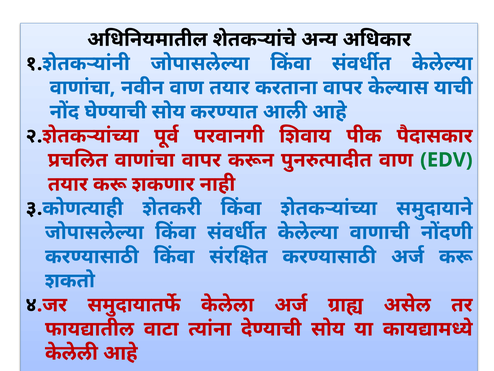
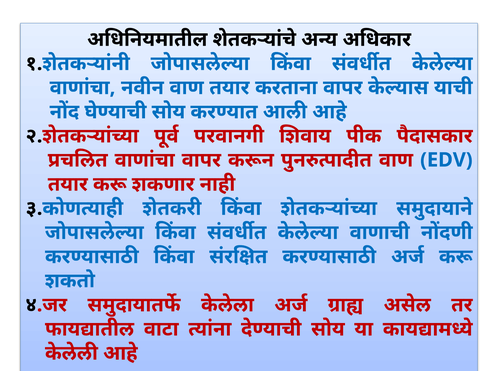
EDV colour: green -> blue
